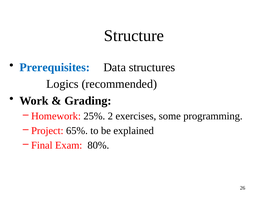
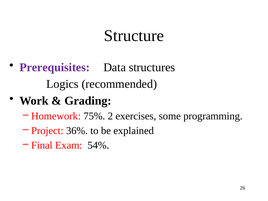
Prerequisites colour: blue -> purple
25%: 25% -> 75%
65%: 65% -> 36%
80%: 80% -> 54%
